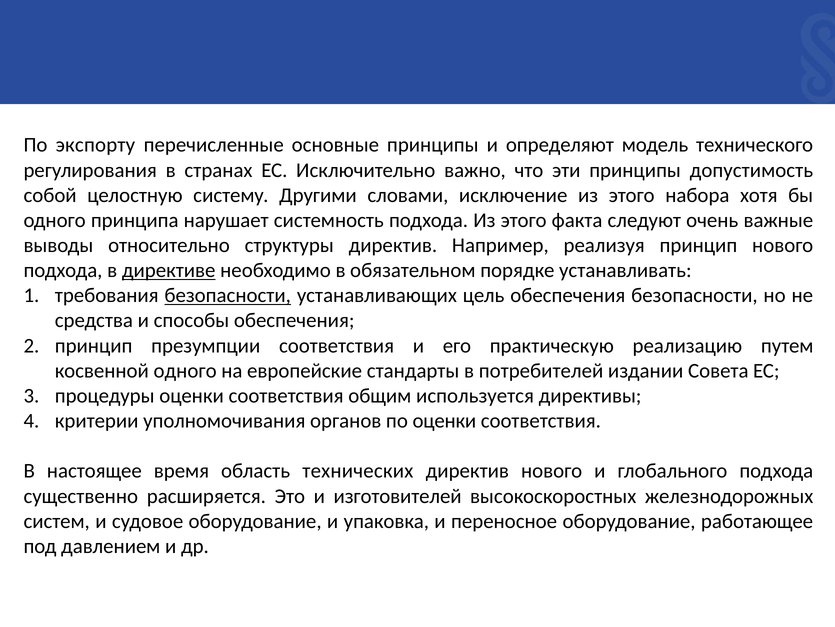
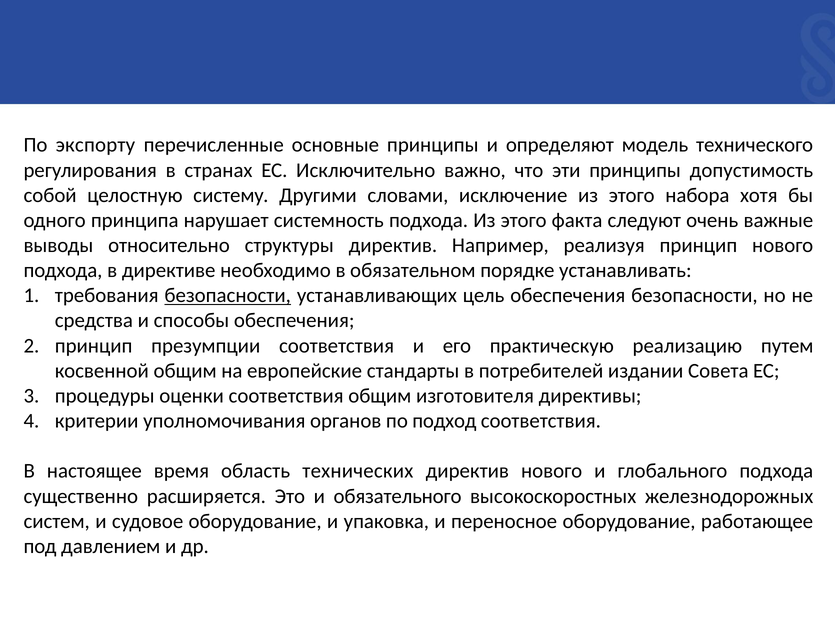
директиве underline: present -> none
косвенной одного: одного -> общим
используется: используется -> изготовителя
по оценки: оценки -> подход
изготовителей: изготовителей -> обязательного
